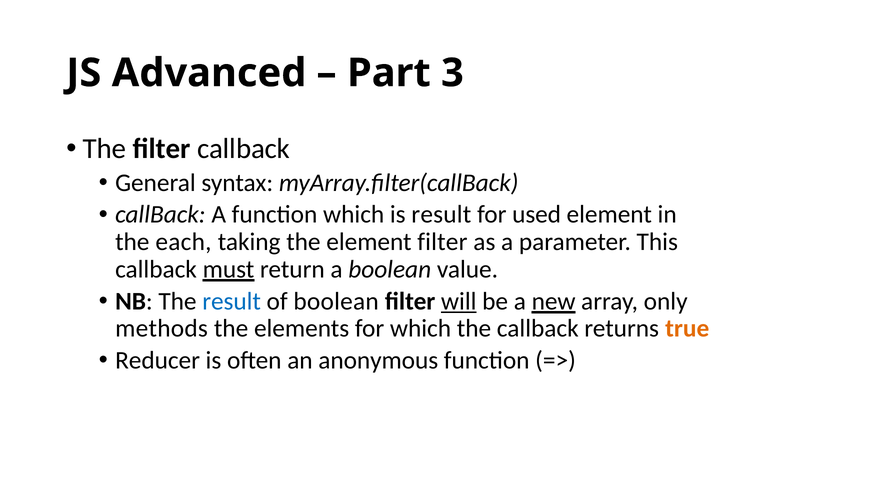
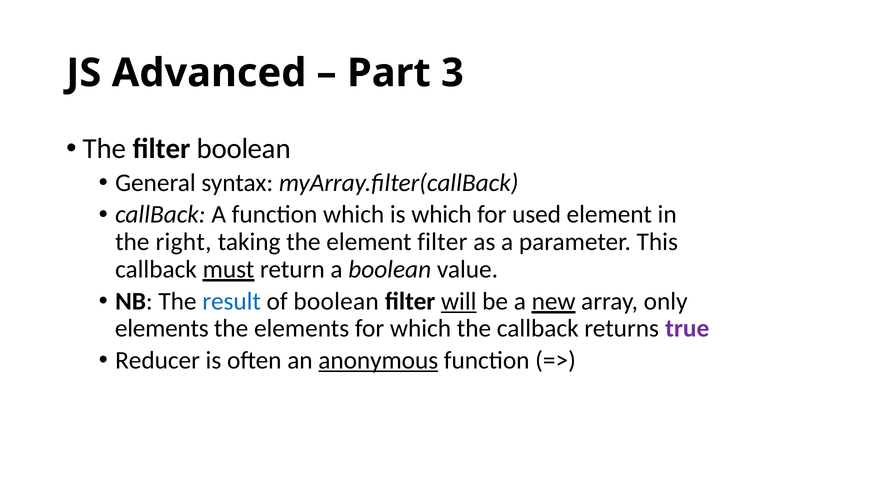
filter callback: callback -> boolean
is result: result -> which
each: each -> right
methods at (162, 328): methods -> elements
true colour: orange -> purple
anonymous underline: none -> present
